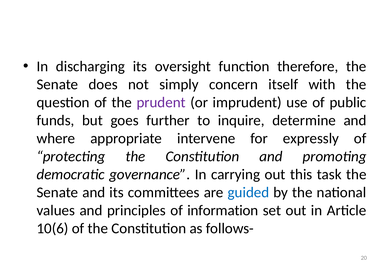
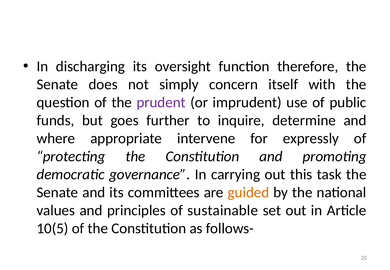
guided colour: blue -> orange
information: information -> sustainable
10(6: 10(6 -> 10(5
